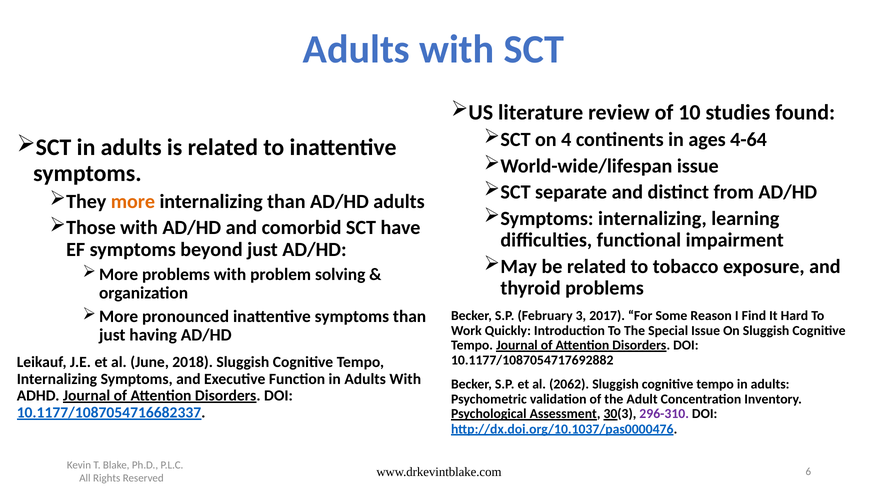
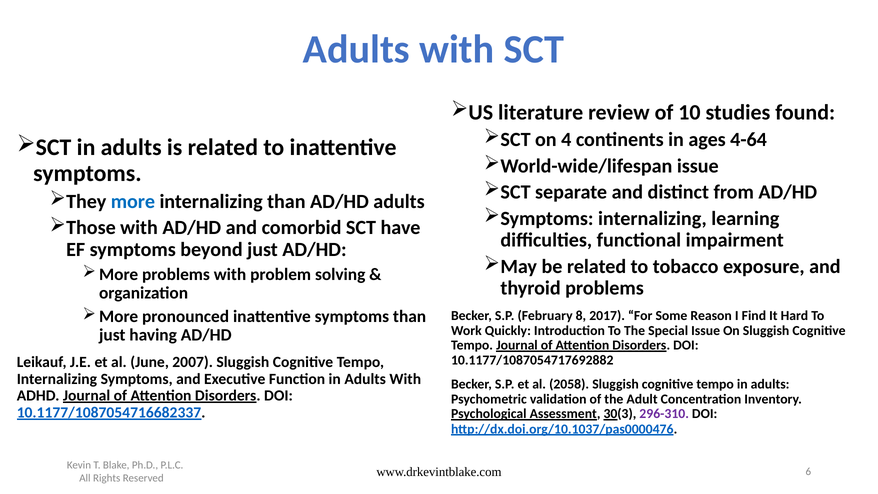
more colour: orange -> blue
3: 3 -> 8
2018: 2018 -> 2007
2062: 2062 -> 2058
